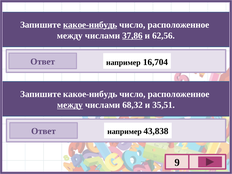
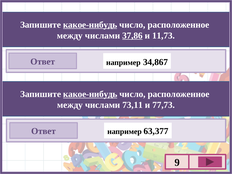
62,56: 62,56 -> 11,73
16,704: 16,704 -> 34,867
какое-нибудь at (90, 94) underline: none -> present
между at (70, 105) underline: present -> none
68,32: 68,32 -> 73,11
35,51: 35,51 -> 77,73
43,838: 43,838 -> 63,377
